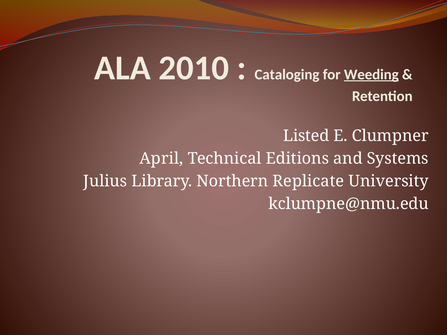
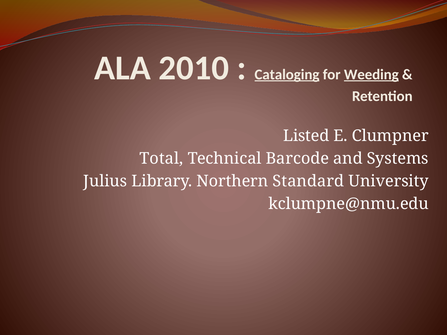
Cataloging underline: none -> present
April: April -> Total
Editions: Editions -> Barcode
Replicate: Replicate -> Standard
